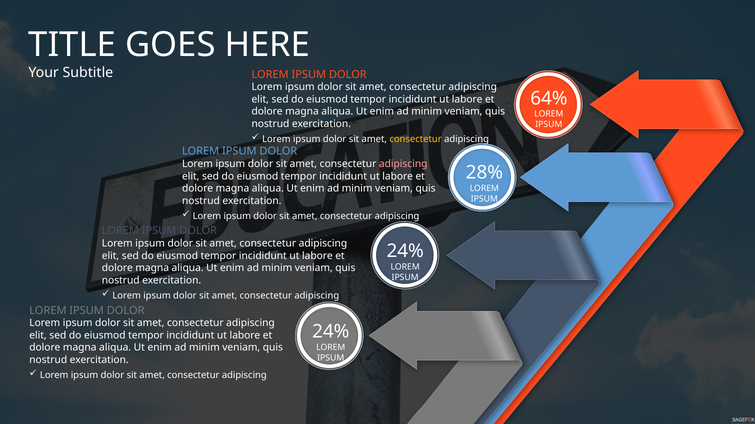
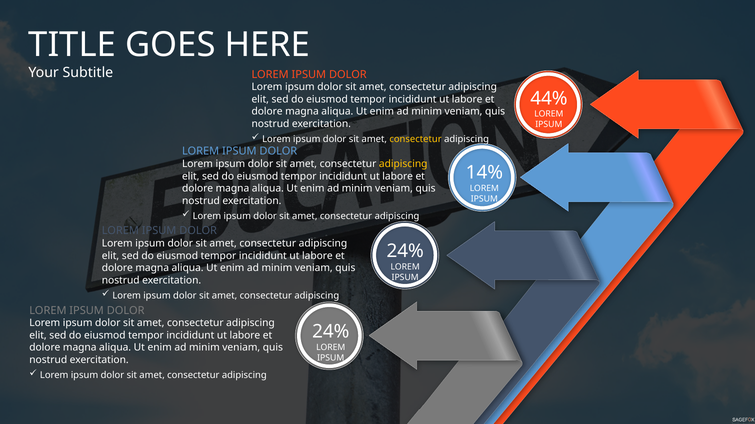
64%: 64% -> 44%
adipiscing at (403, 164) colour: pink -> yellow
28%: 28% -> 14%
